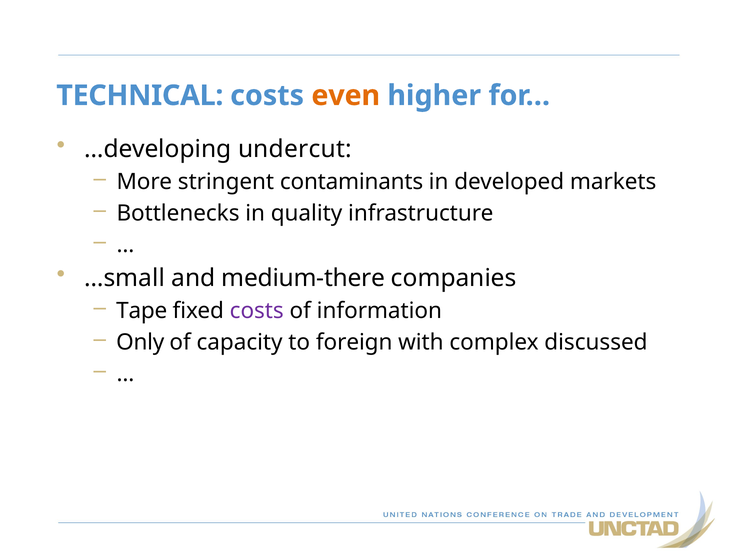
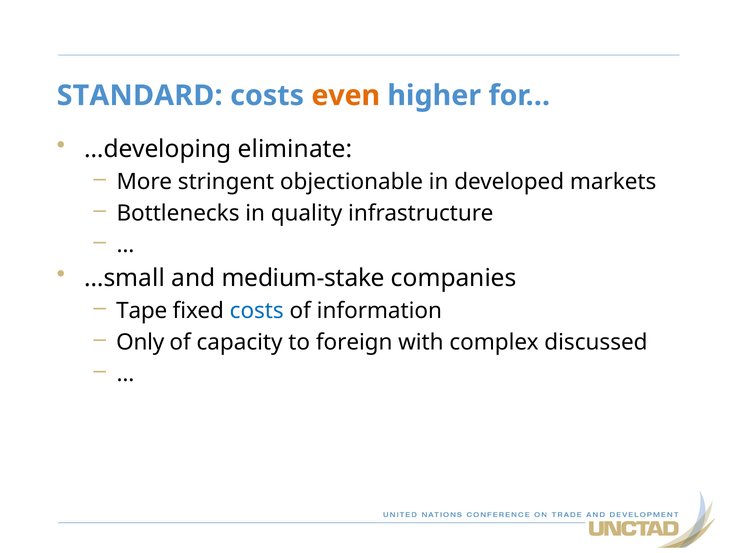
TECHNICAL: TECHNICAL -> STANDARD
undercut: undercut -> eliminate
contaminants: contaminants -> objectionable
medium-there: medium-there -> medium-stake
costs at (257, 311) colour: purple -> blue
